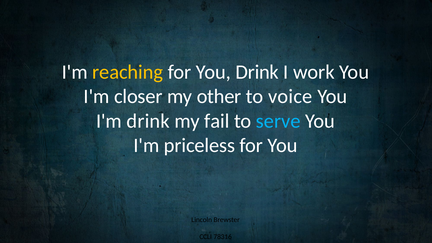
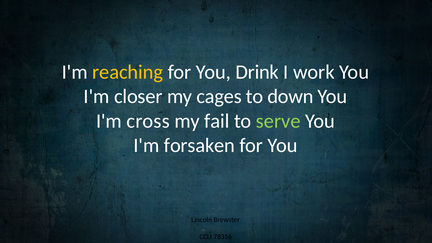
other: other -> cages
voice: voice -> down
I'm drink: drink -> cross
serve colour: light blue -> light green
priceless: priceless -> forsaken
